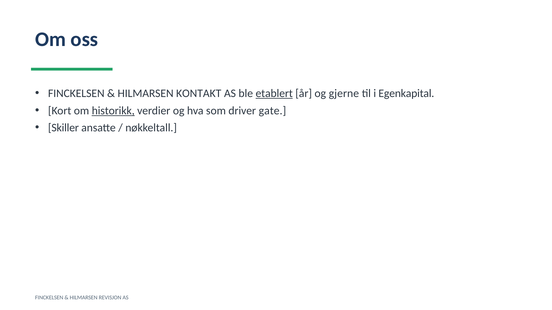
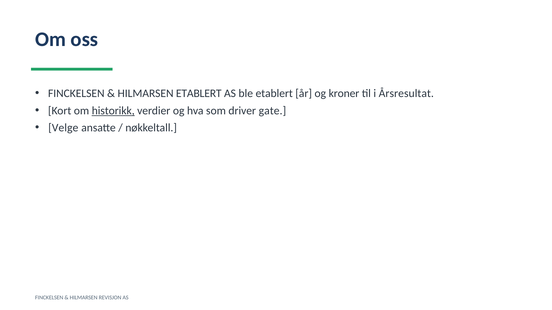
HILMARSEN KONTAKT: KONTAKT -> ETABLERT
etablert at (274, 93) underline: present -> none
gjerne: gjerne -> kroner
Egenkapital: Egenkapital -> Årsresultat
Skiller: Skiller -> Velge
